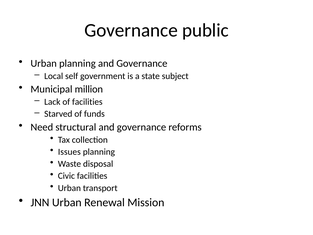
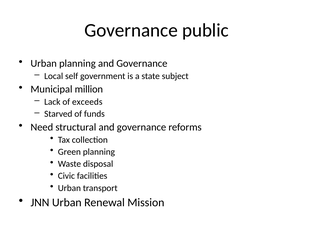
of facilities: facilities -> exceeds
Issues: Issues -> Green
